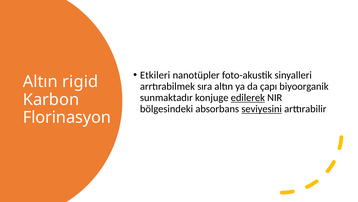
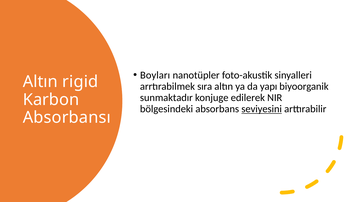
Etkileri: Etkileri -> Boyları
çapı: çapı -> yapı
edilerek underline: present -> none
Florinasyon: Florinasyon -> Absorbansı
